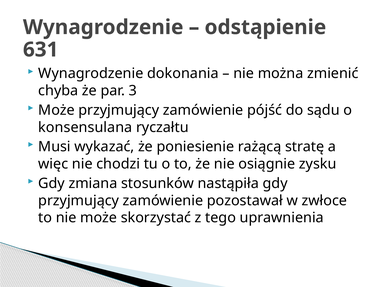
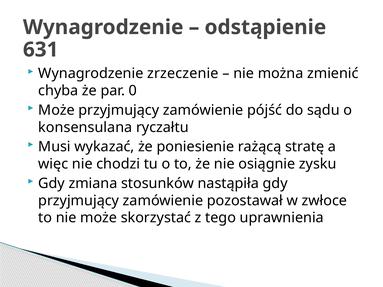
dokonania: dokonania -> zrzeczenie
3: 3 -> 0
